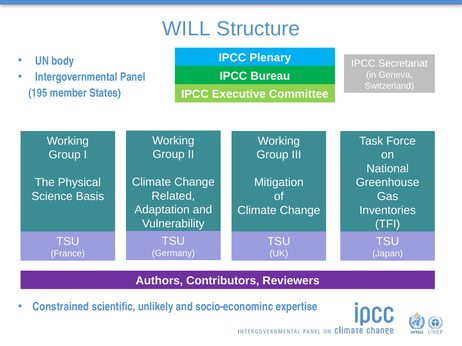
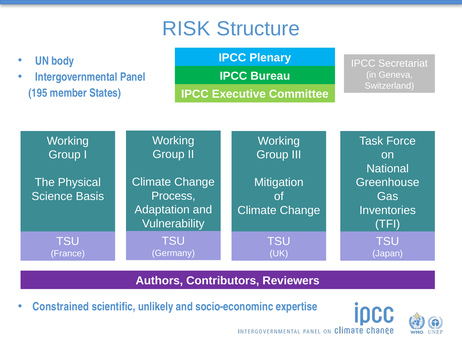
WILL: WILL -> RISK
Related: Related -> Process
